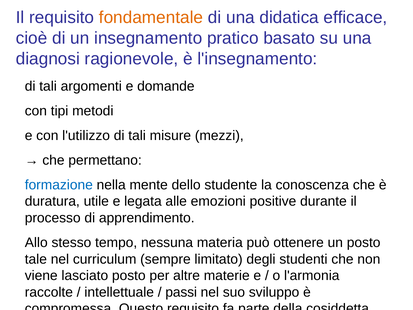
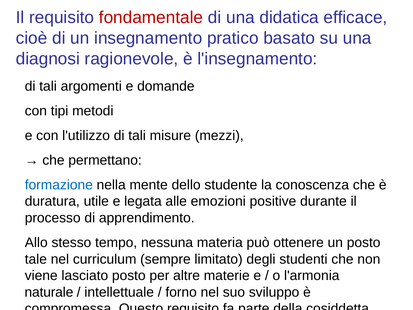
fondamentale colour: orange -> red
raccolte: raccolte -> naturale
passi: passi -> forno
